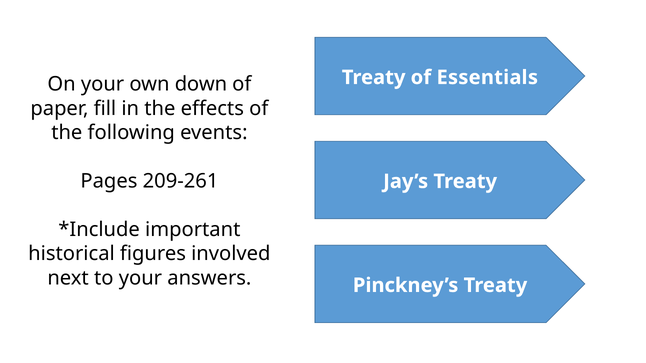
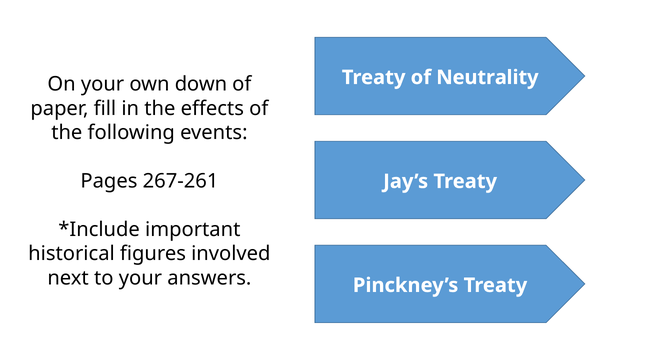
Essentials: Essentials -> Neutrality
209-261: 209-261 -> 267-261
